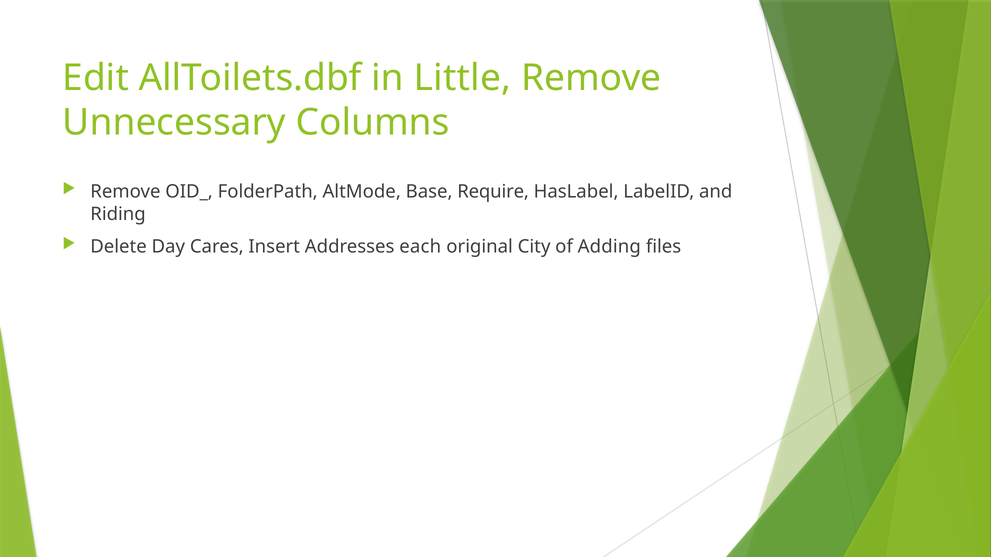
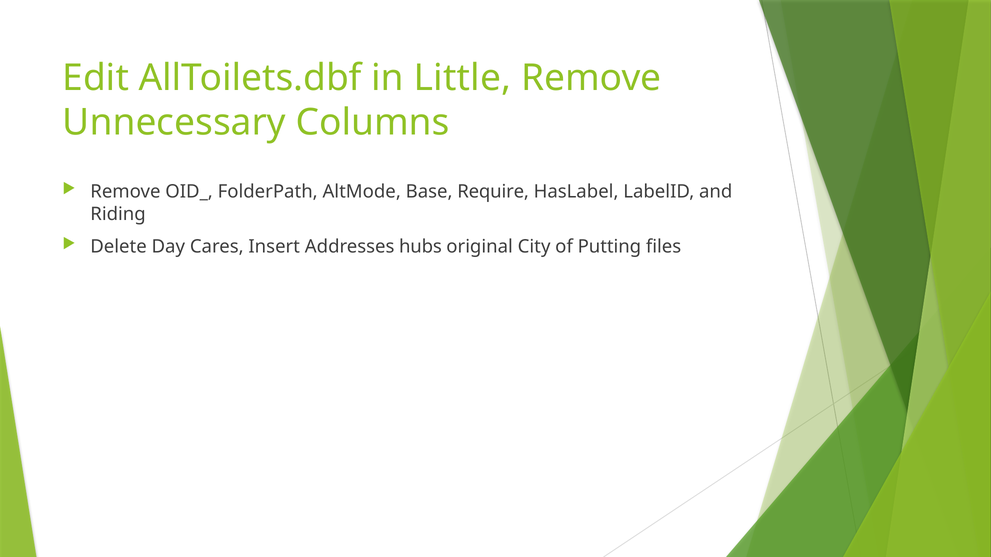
each: each -> hubs
Adding: Adding -> Putting
